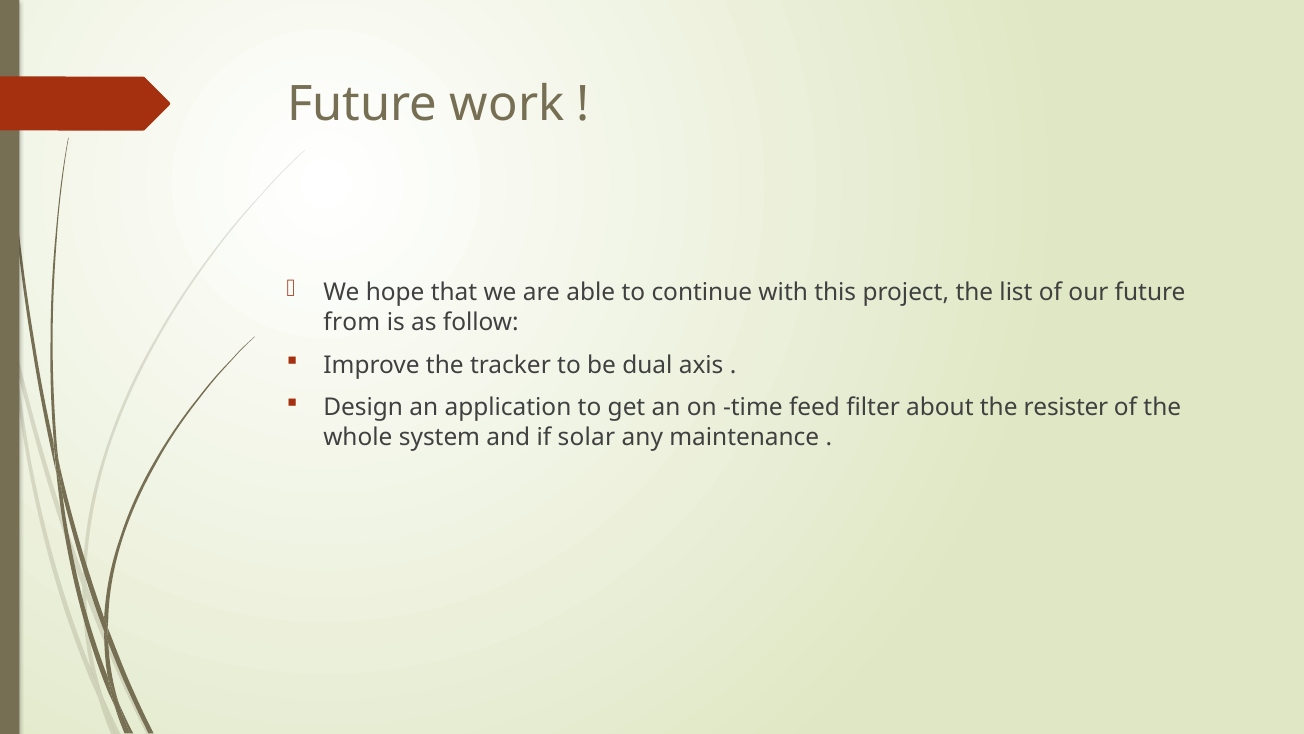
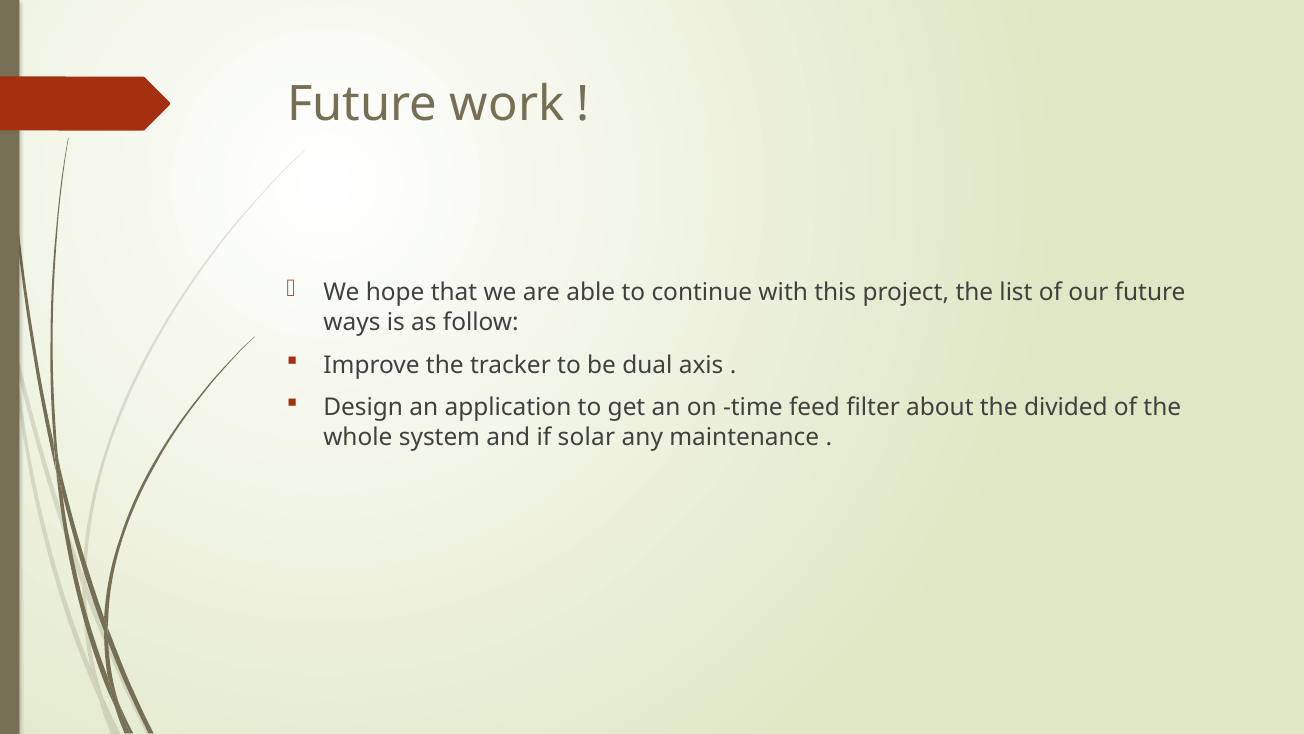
from: from -> ways
resister: resister -> divided
